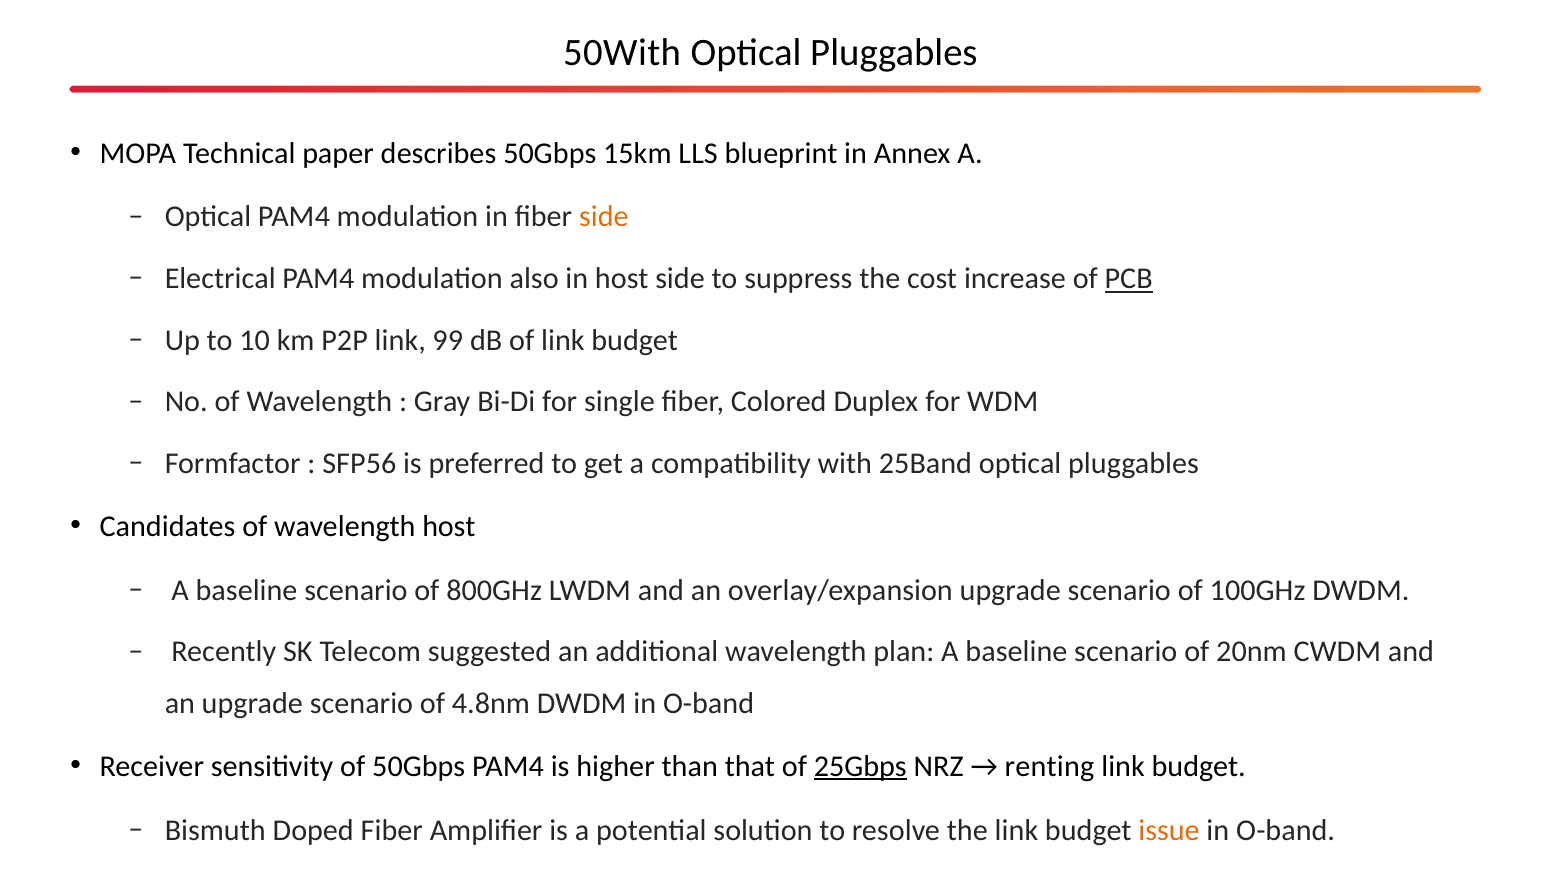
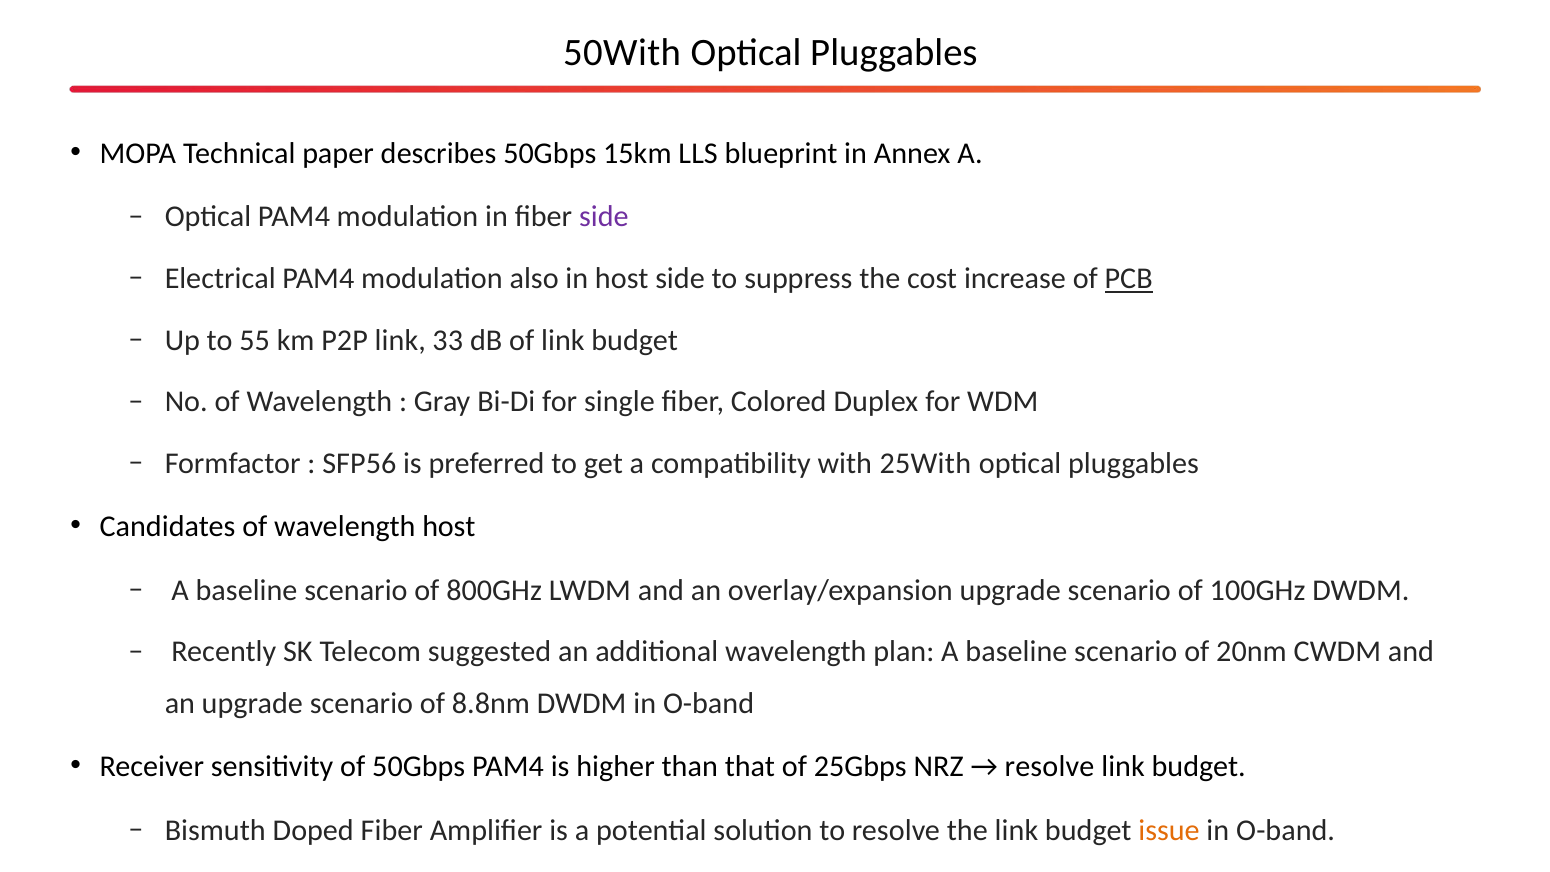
side at (604, 217) colour: orange -> purple
10: 10 -> 55
99: 99 -> 33
25Band: 25Band -> 25With
4.8nm: 4.8nm -> 8.8nm
25Gbps underline: present -> none
renting at (1049, 766): renting -> resolve
